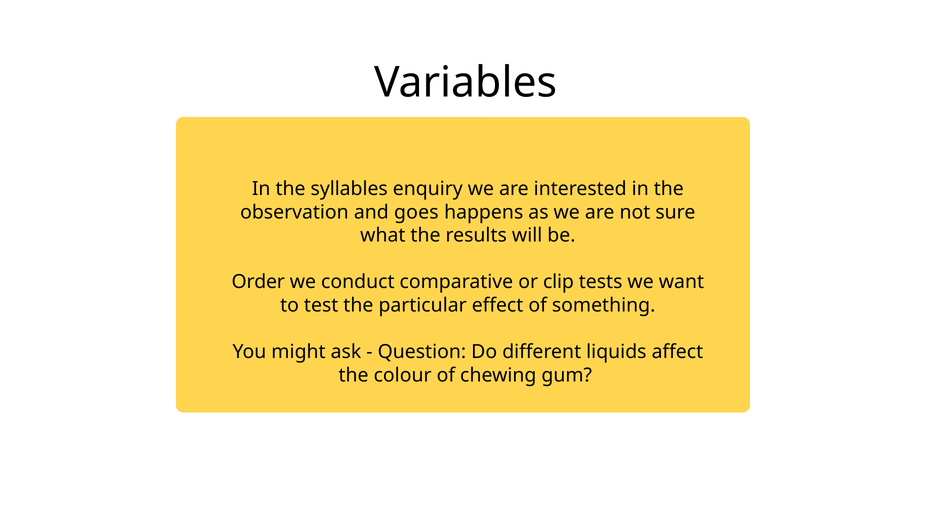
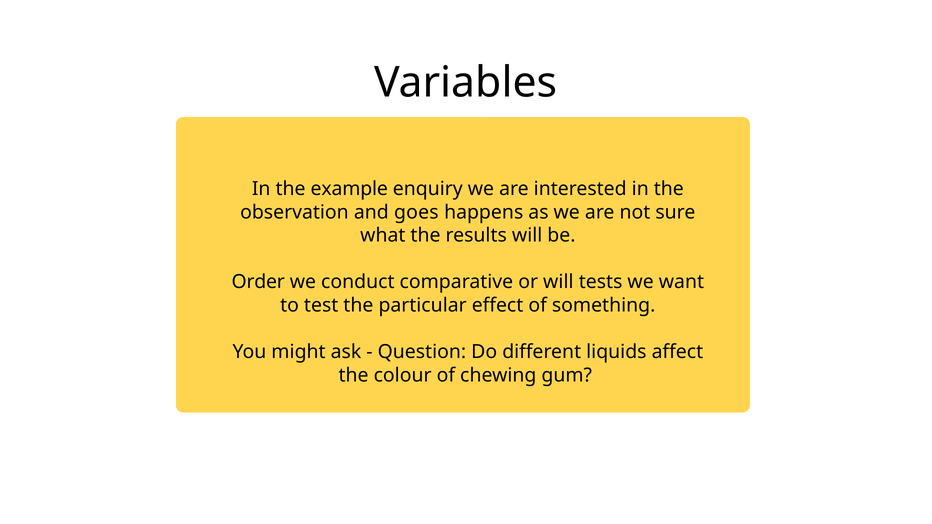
syllables: syllables -> example
or clip: clip -> will
